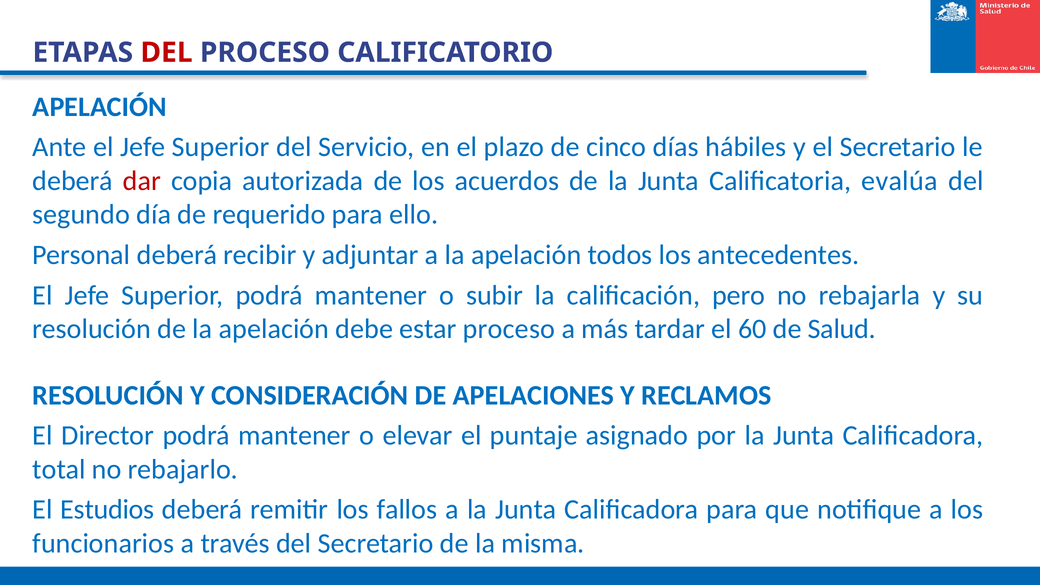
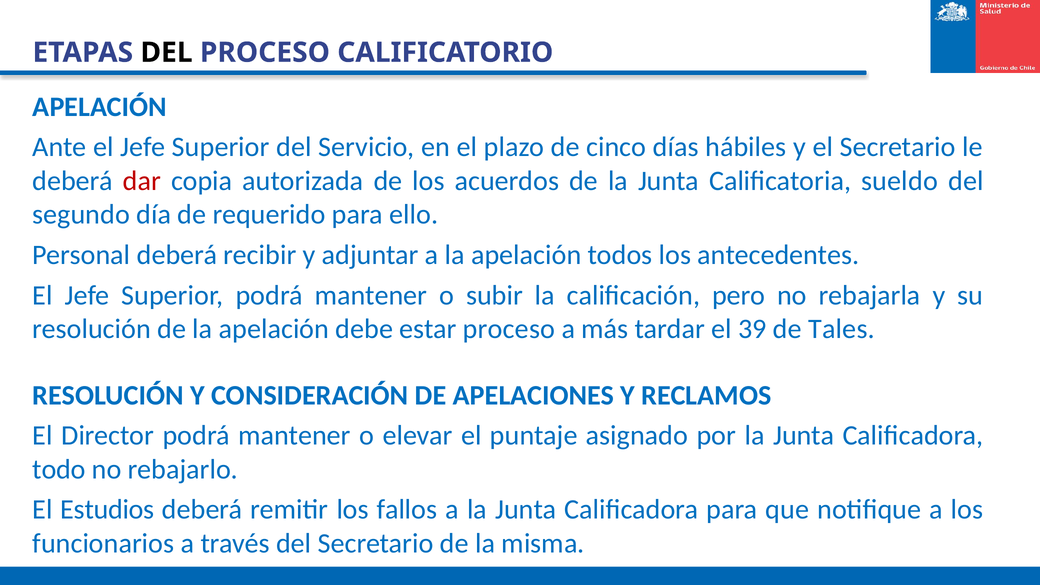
DEL at (167, 53) colour: red -> black
evalúa: evalúa -> sueldo
60: 60 -> 39
Salud: Salud -> Tales
total: total -> todo
